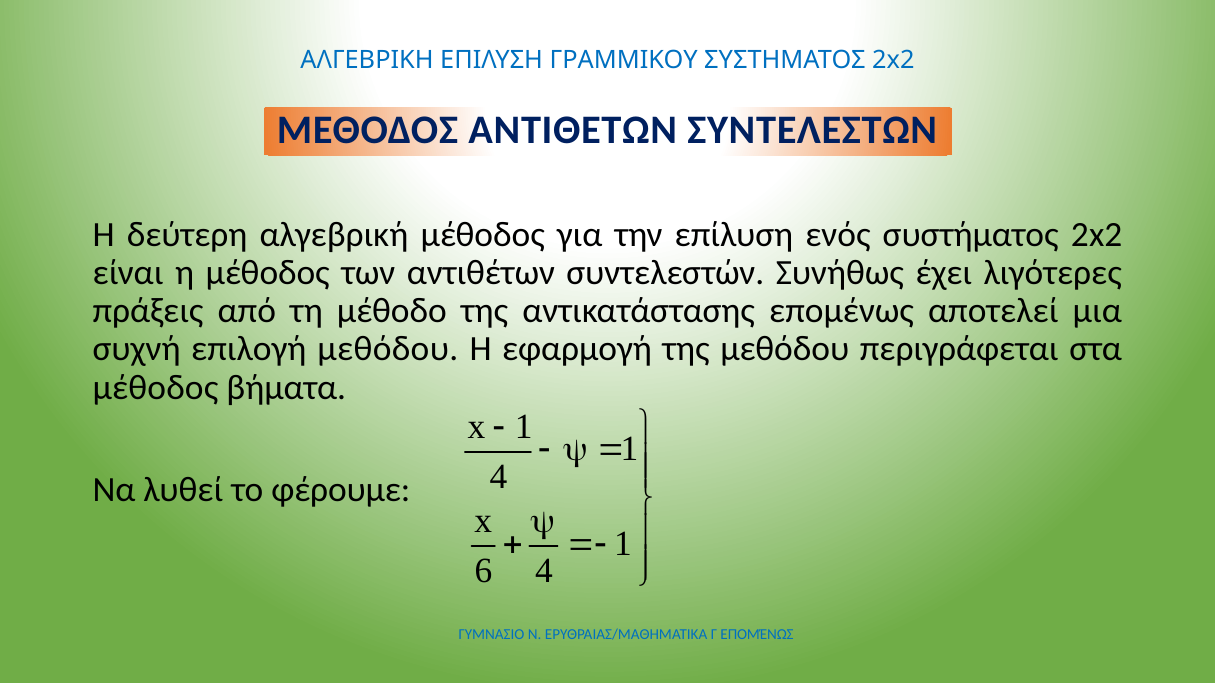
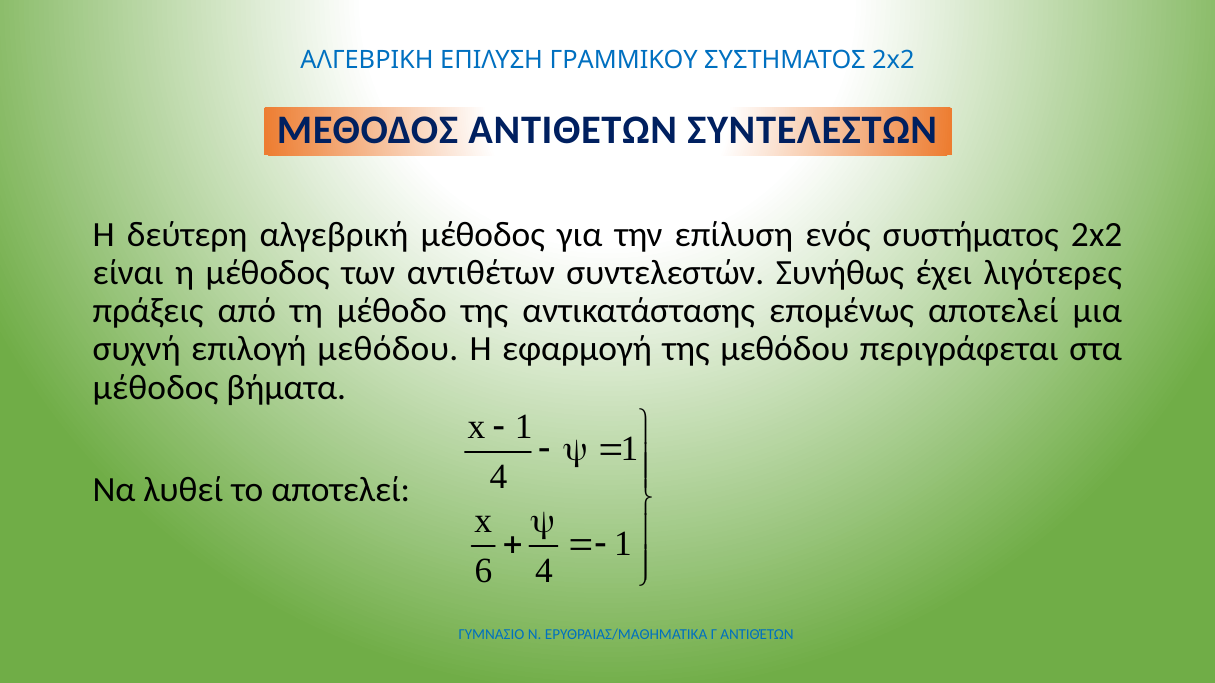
το φέρουμε: φέρουμε -> αποτελεί
Γ ΕΠΟΜΈΝΩΣ: ΕΠΟΜΈΝΩΣ -> ΑΝΤΙΘΈΤΩΝ
